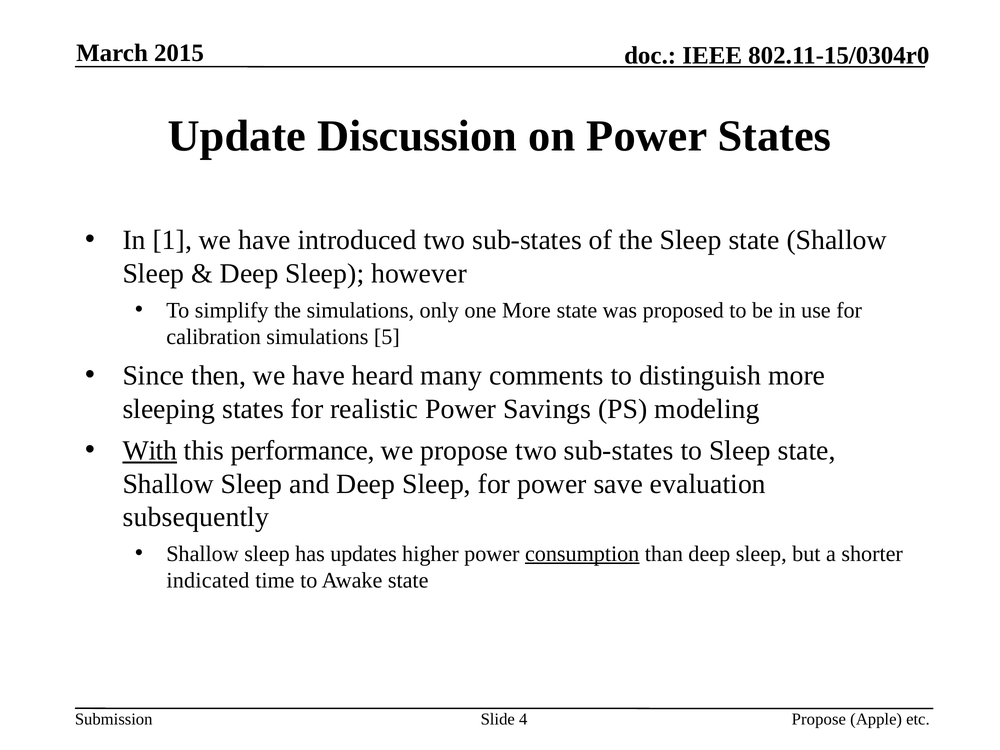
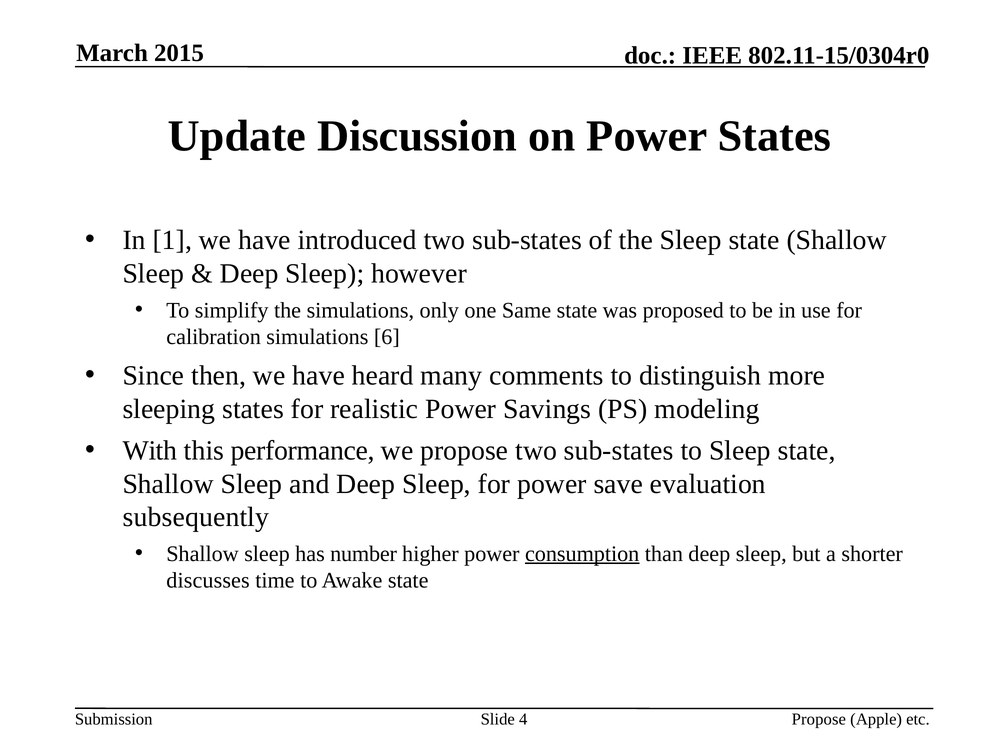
one More: More -> Same
5: 5 -> 6
With underline: present -> none
updates: updates -> number
indicated: indicated -> discusses
